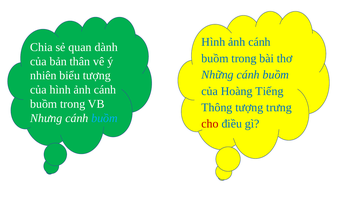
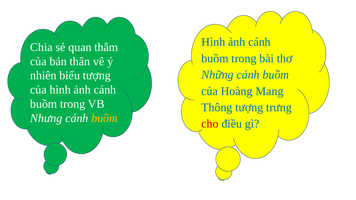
dành: dành -> thẳm
Tiếng: Tiếng -> Mang
buồm at (105, 118) colour: light blue -> yellow
